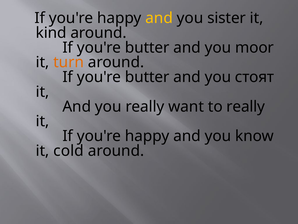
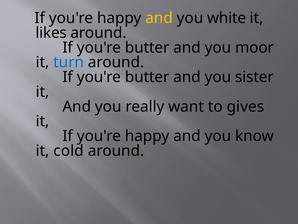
sister: sister -> white
kind: kind -> likes
turn colour: orange -> blue
стоят: стоят -> sister
to really: really -> gives
